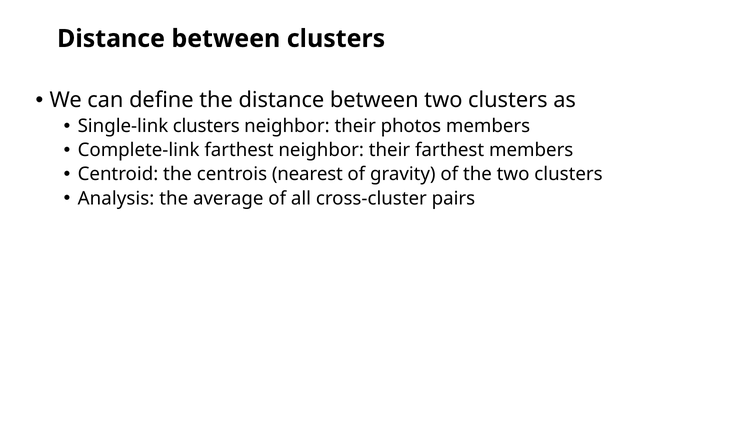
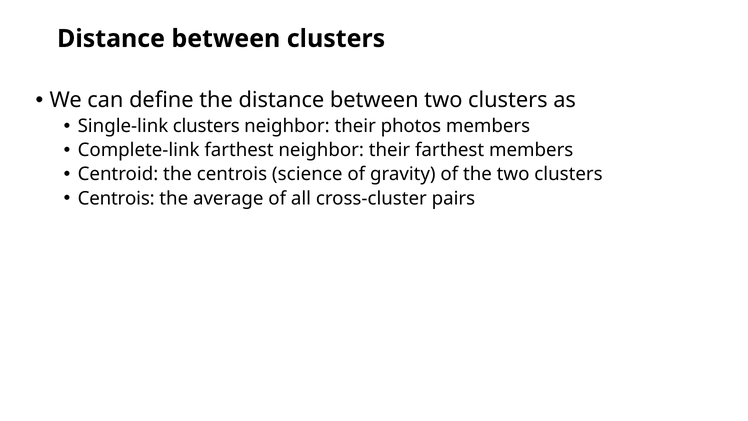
nearest: nearest -> science
Analysis at (116, 198): Analysis -> Centrois
